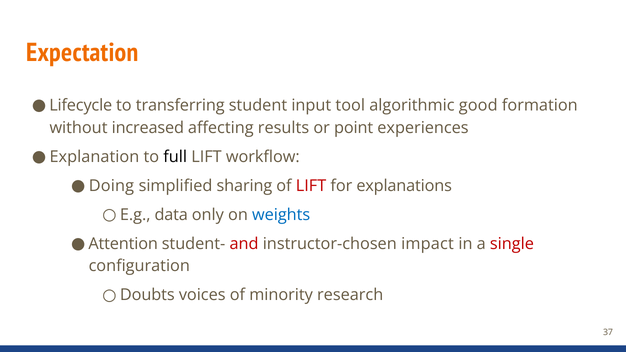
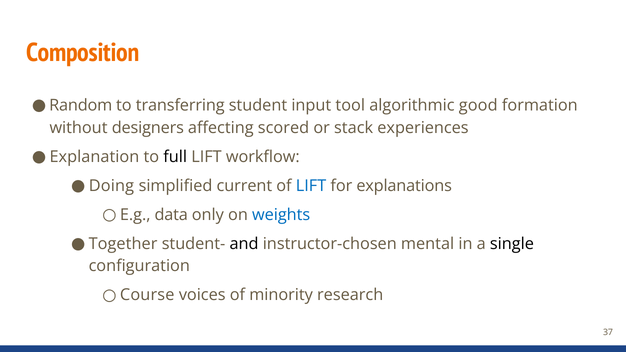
Expectation: Expectation -> Composition
Lifecycle: Lifecycle -> Random
increased: increased -> designers
results: results -> scored
point: point -> stack
sharing: sharing -> current
LIFT at (311, 186) colour: red -> blue
Attention: Attention -> Together
and colour: red -> black
impact: impact -> mental
single colour: red -> black
Doubts: Doubts -> Course
